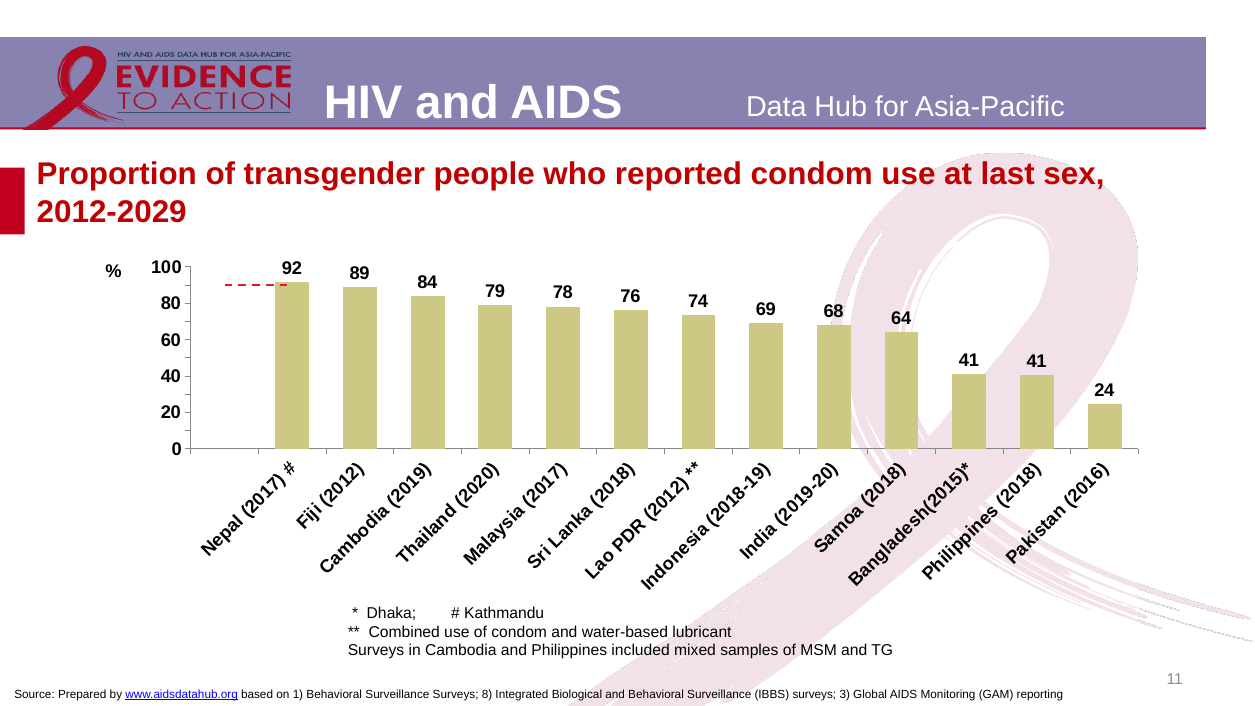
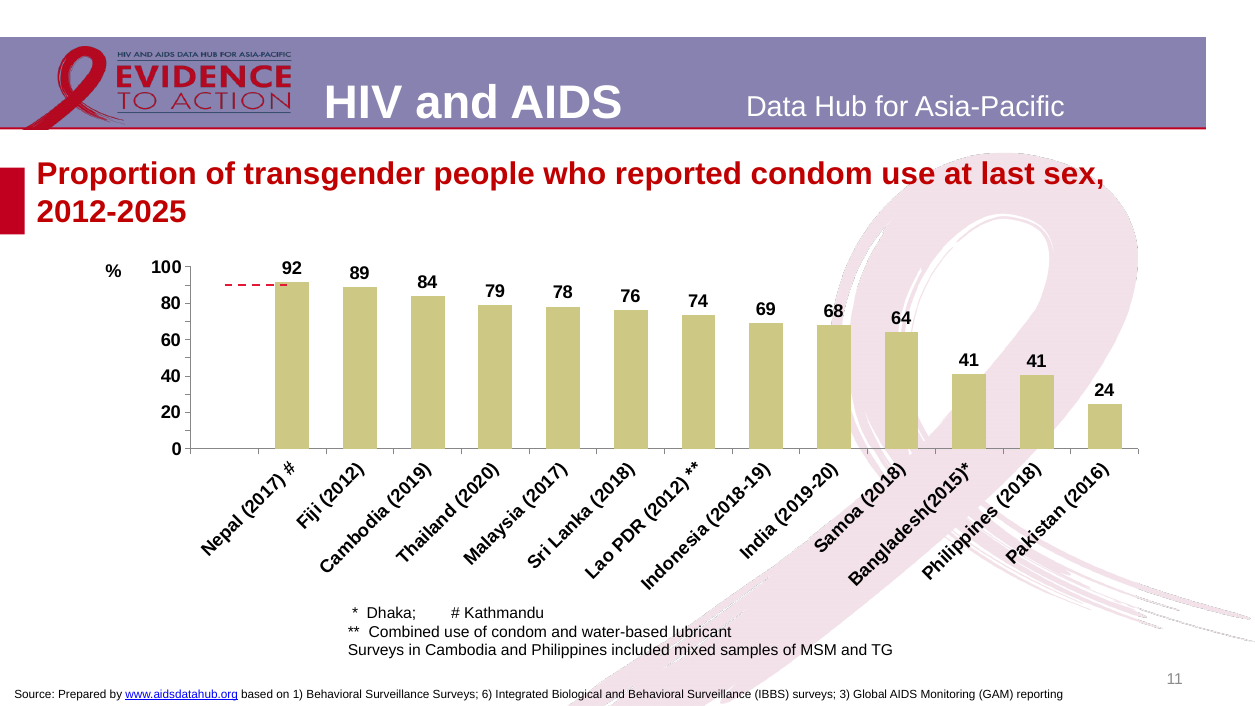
2012-2029: 2012-2029 -> 2012-2025
Surveys 8: 8 -> 6
